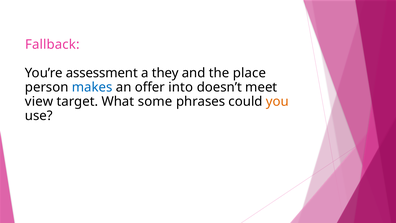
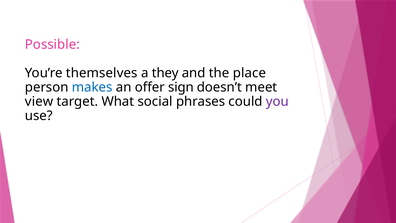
Fallback: Fallback -> Possible
assessment: assessment -> themselves
into: into -> sign
some: some -> social
you colour: orange -> purple
